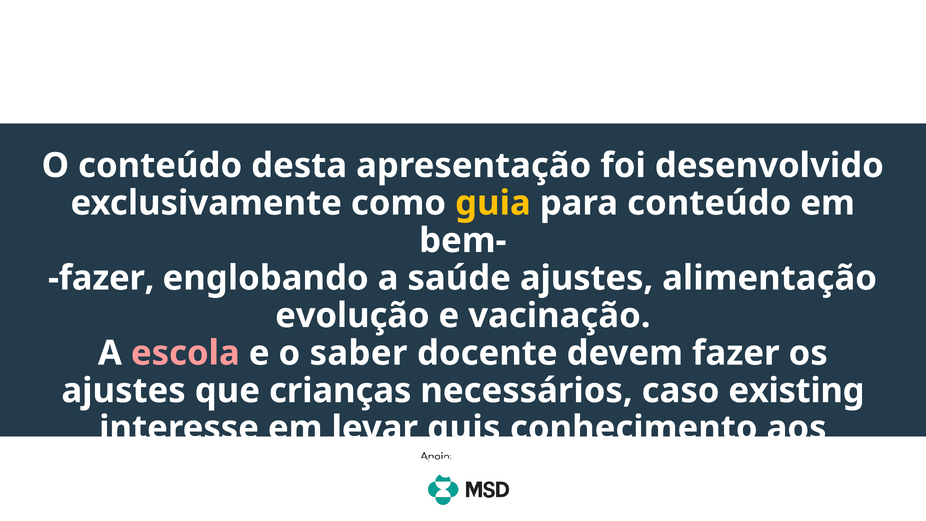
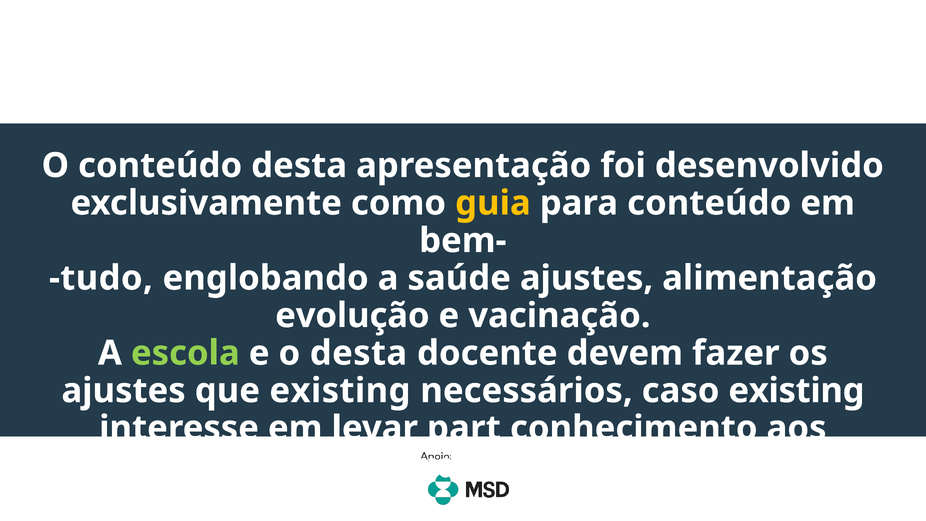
fazer at (101, 278): fazer -> tudo
escola colour: pink -> light green
o saber: saber -> desta
que crianças: crianças -> existing
quis: quis -> part
